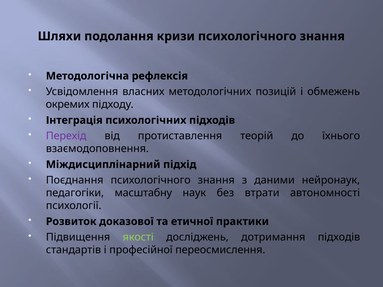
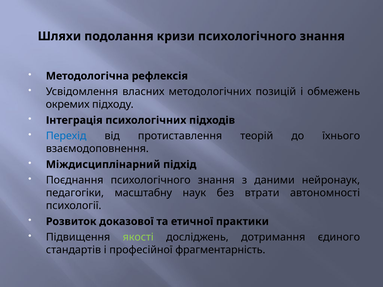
Перехід colour: purple -> blue
дотримання підходів: підходів -> єдиного
переосмислення: переосмислення -> фрагментарність
